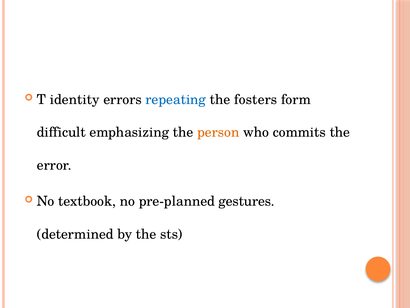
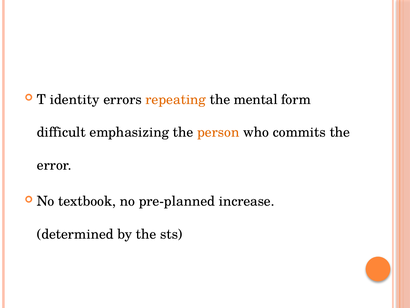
repeating colour: blue -> orange
fosters: fosters -> mental
gestures: gestures -> increase
